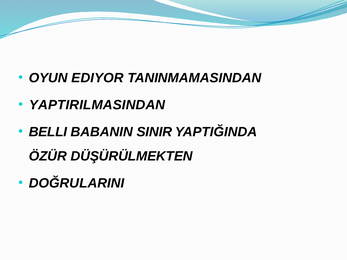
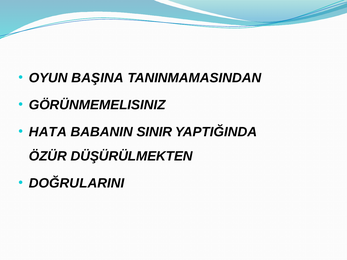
EDIYOR: EDIYOR -> BAŞINA
YAPTIRILMASINDAN: YAPTIRILMASINDAN -> GÖRÜNMEMELISINIZ
BELLI: BELLI -> HATA
